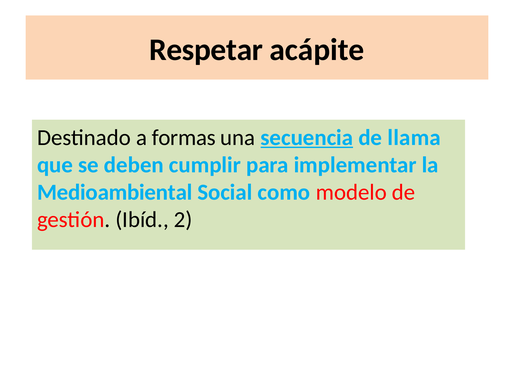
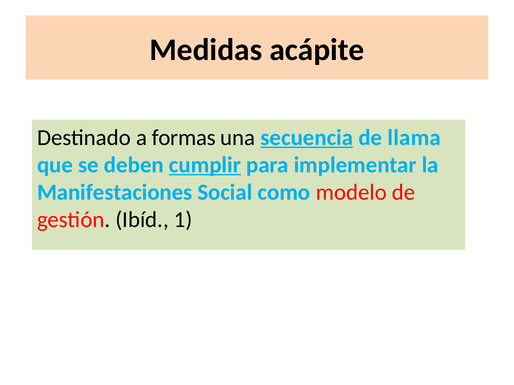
Respetar: Respetar -> Medidas
cumplir underline: none -> present
Medioambiental: Medioambiental -> Manifestaciones
2: 2 -> 1
